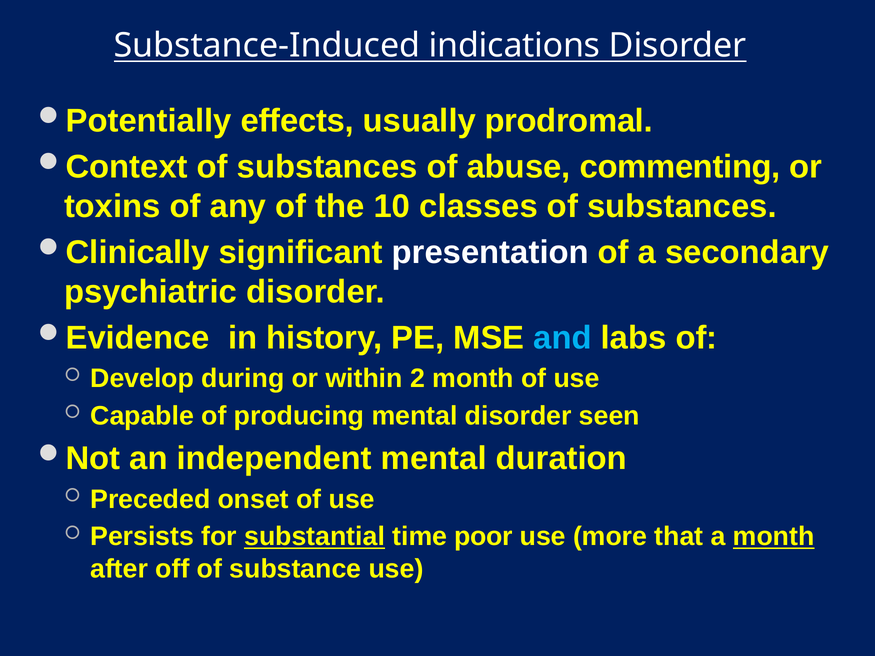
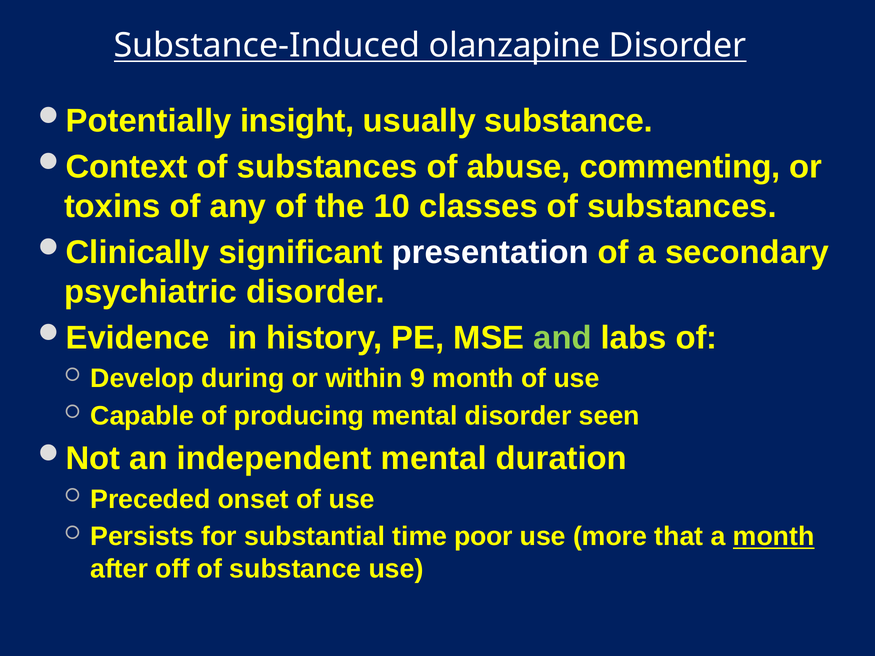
indications: indications -> olanzapine
effects: effects -> insight
usually prodromal: prodromal -> substance
and colour: light blue -> light green
2: 2 -> 9
substantial underline: present -> none
